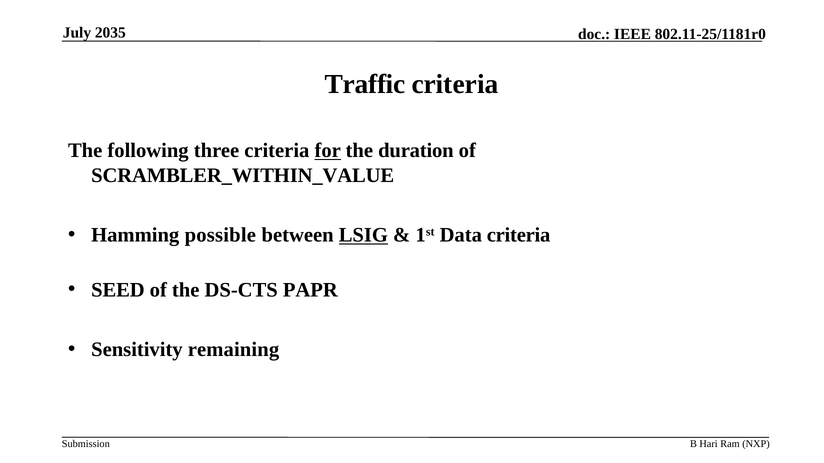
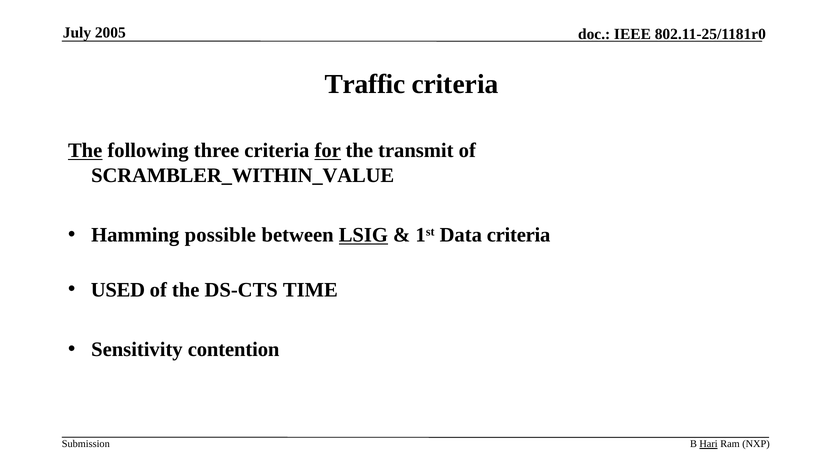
2035: 2035 -> 2005
The at (85, 151) underline: none -> present
duration: duration -> transmit
SEED: SEED -> USED
PAPR: PAPR -> TIME
remaining: remaining -> contention
Hari underline: none -> present
